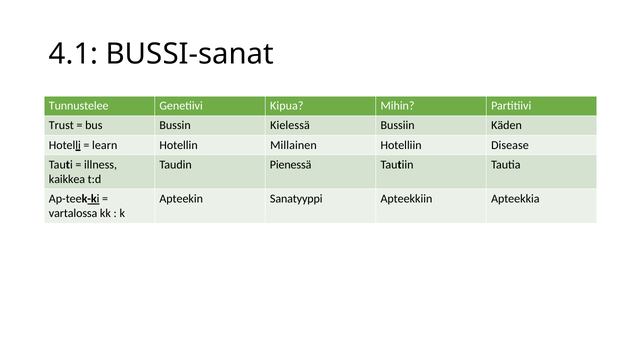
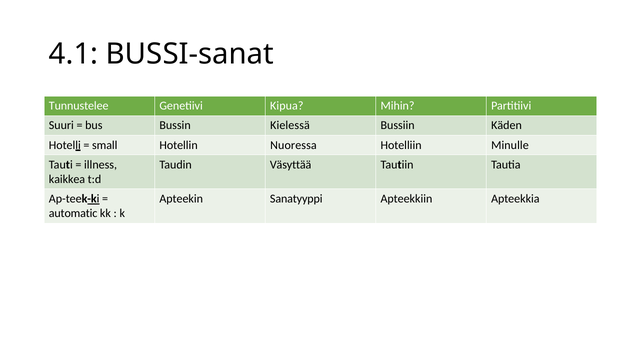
Trust: Trust -> Suuri
learn: learn -> small
Millainen: Millainen -> Nuoressa
Disease: Disease -> Minulle
Pienessä: Pienessä -> Väsyttää
vartalossa: vartalossa -> automatic
